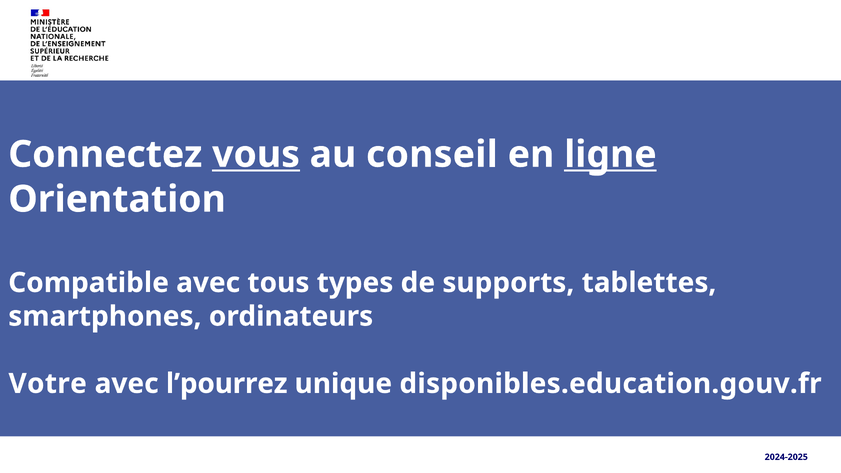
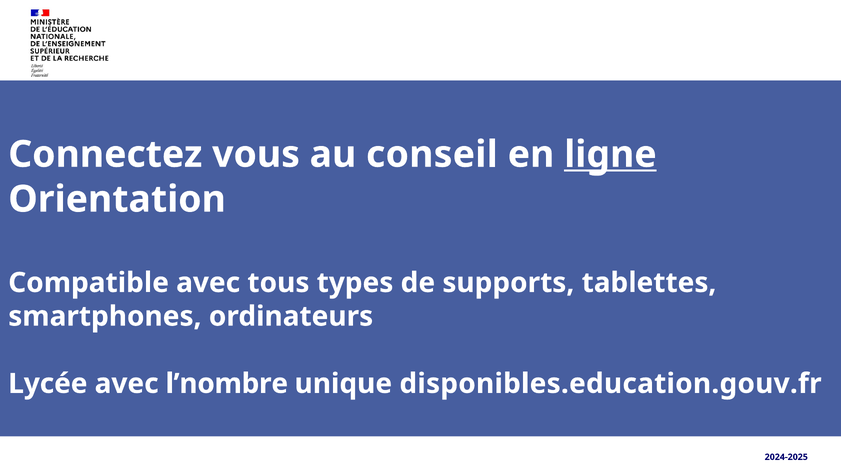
vous underline: present -> none
Votre: Votre -> Lycée
l’pourrez: l’pourrez -> l’nombre
